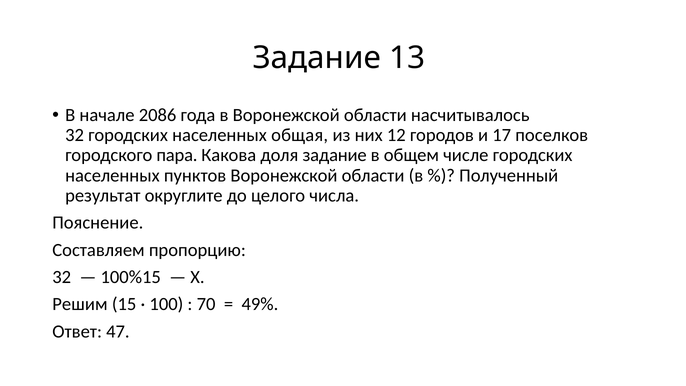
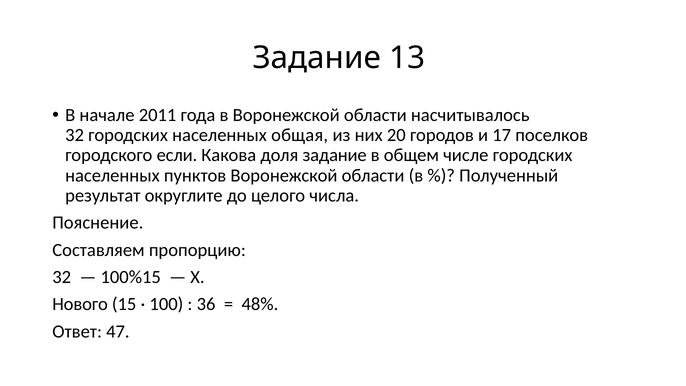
2086: 2086 -> 2011
12: 12 -> 20
пара: пара -> если
Решим: Решим -> Нового
70: 70 -> 36
49%: 49% -> 48%
